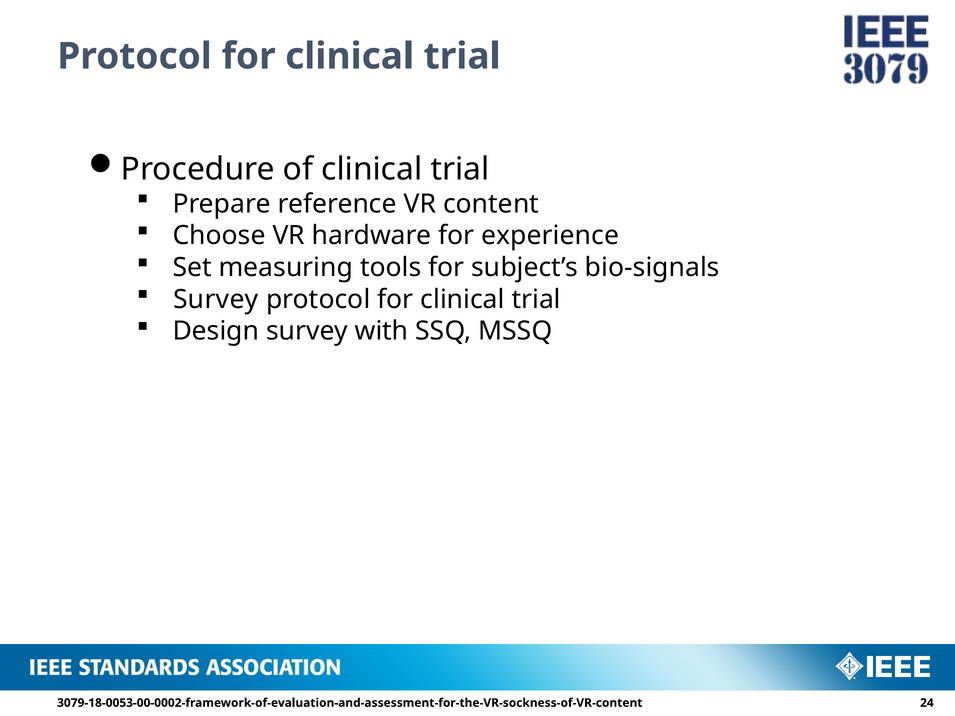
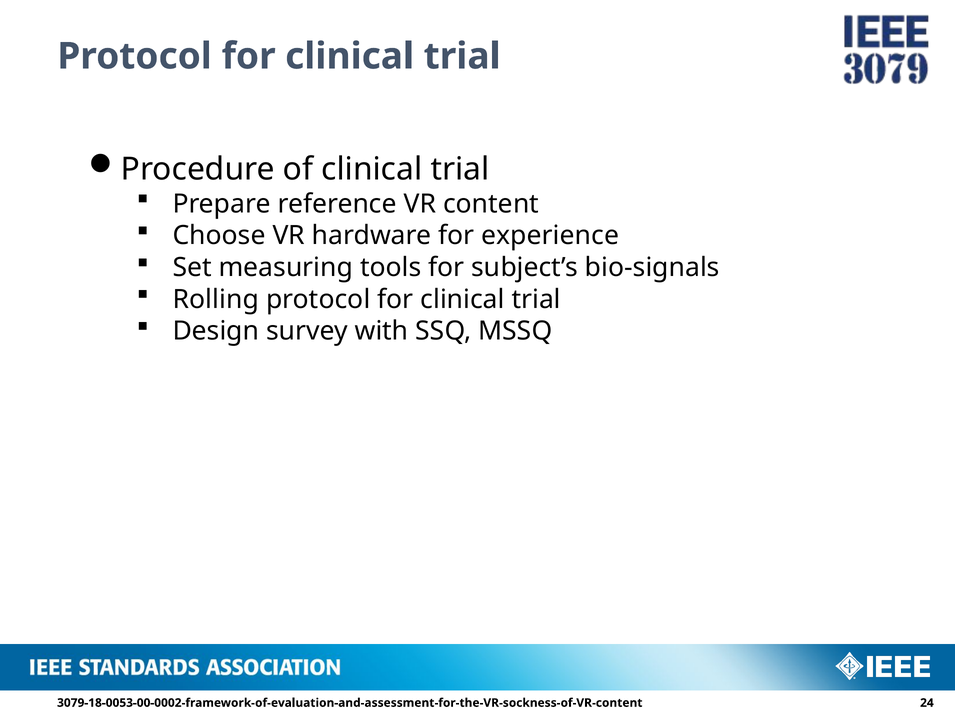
Survey at (216, 299): Survey -> Rolling
